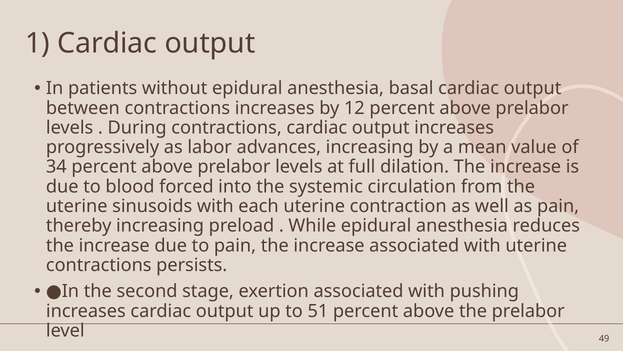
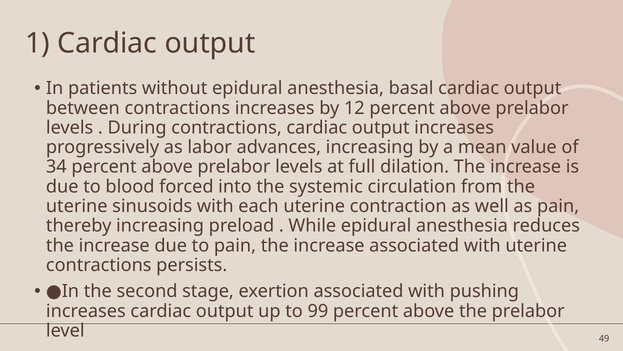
51: 51 -> 99
